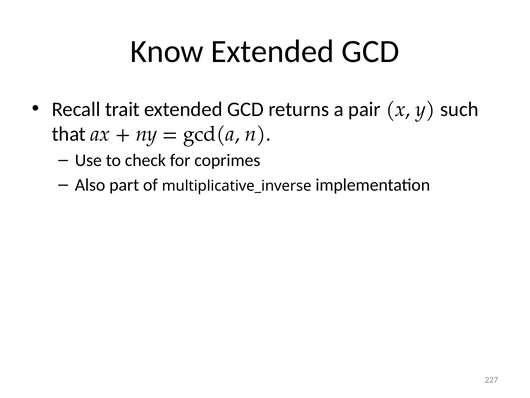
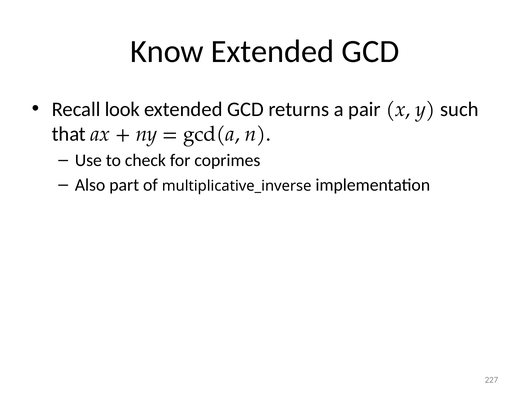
trait: trait -> look
